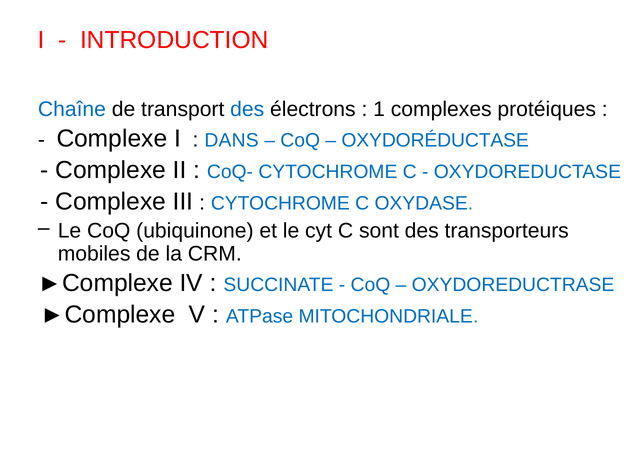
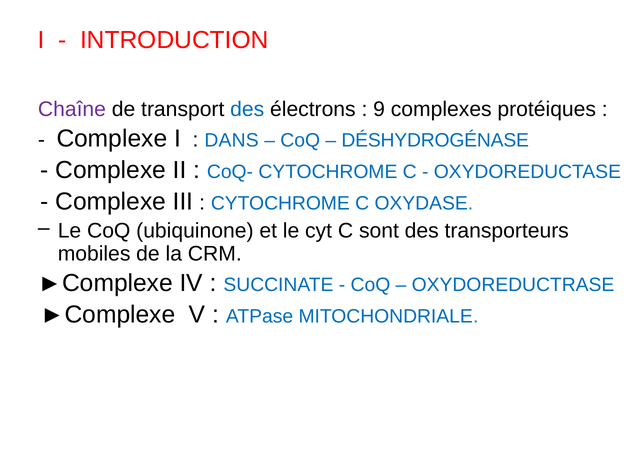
Chaîne colour: blue -> purple
1: 1 -> 9
OXYDORÉDUCTASE: OXYDORÉDUCTASE -> DÉSHYDROGÉNASE
